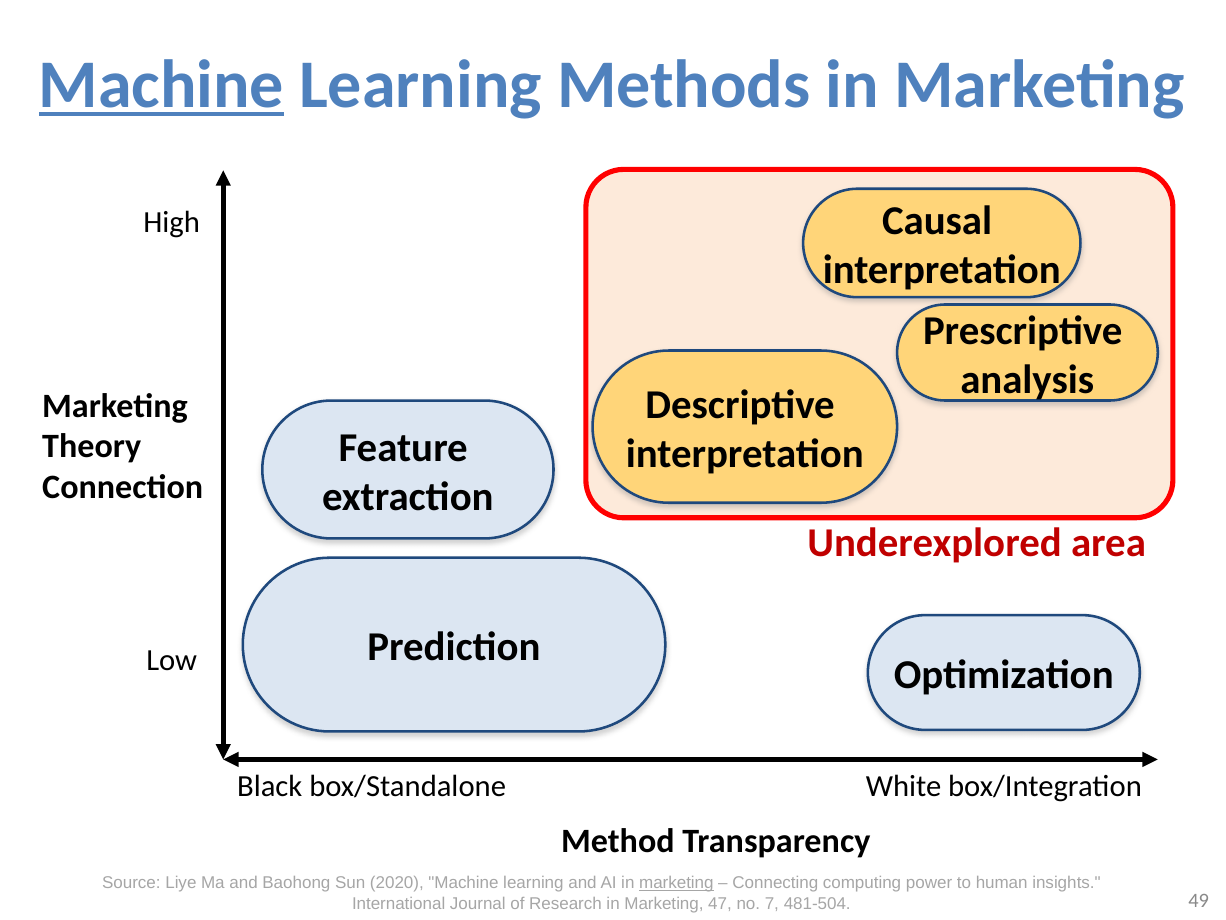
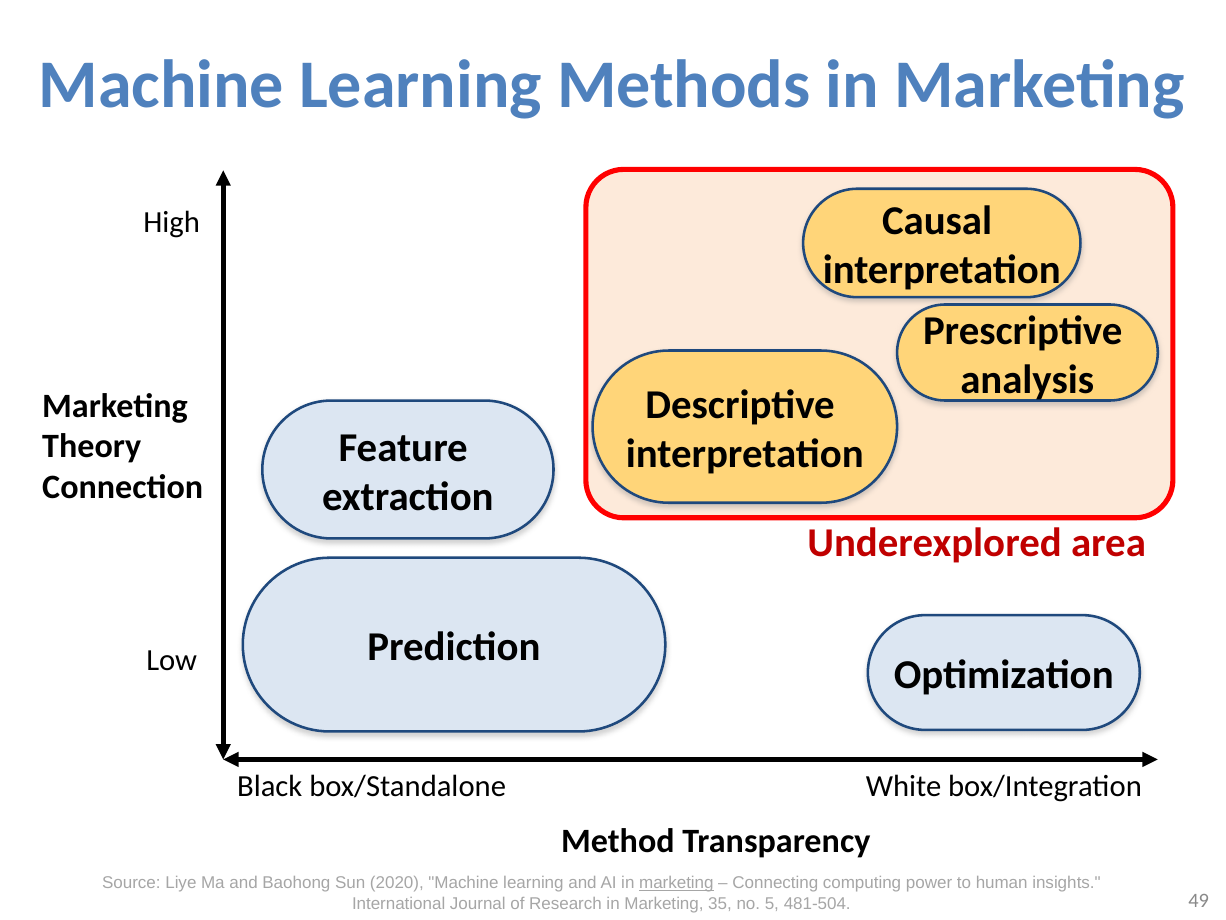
Machine at (161, 85) underline: present -> none
47: 47 -> 35
7: 7 -> 5
